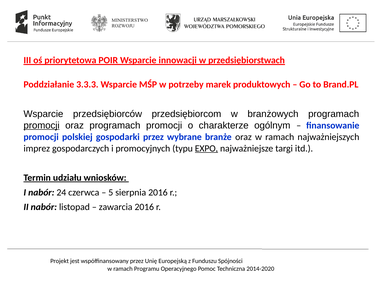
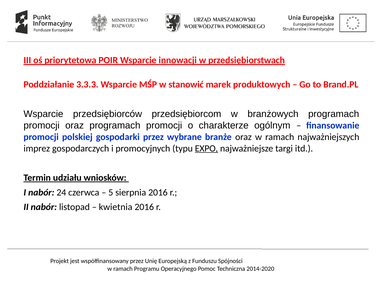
potrzeby: potrzeby -> stanowić
promocji at (42, 125) underline: present -> none
zawarcia: zawarcia -> kwietnia
